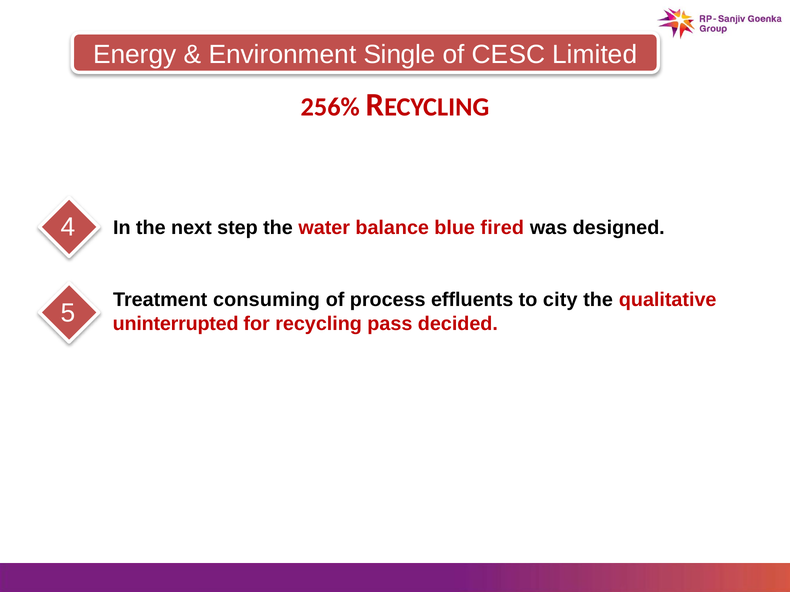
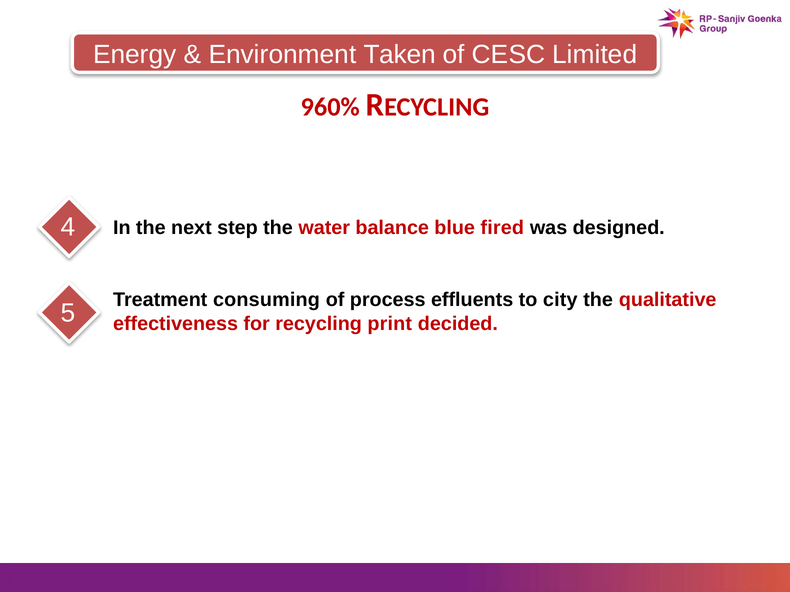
Single: Single -> Taken
256%: 256% -> 960%
uninterrupted: uninterrupted -> effectiveness
pass: pass -> print
